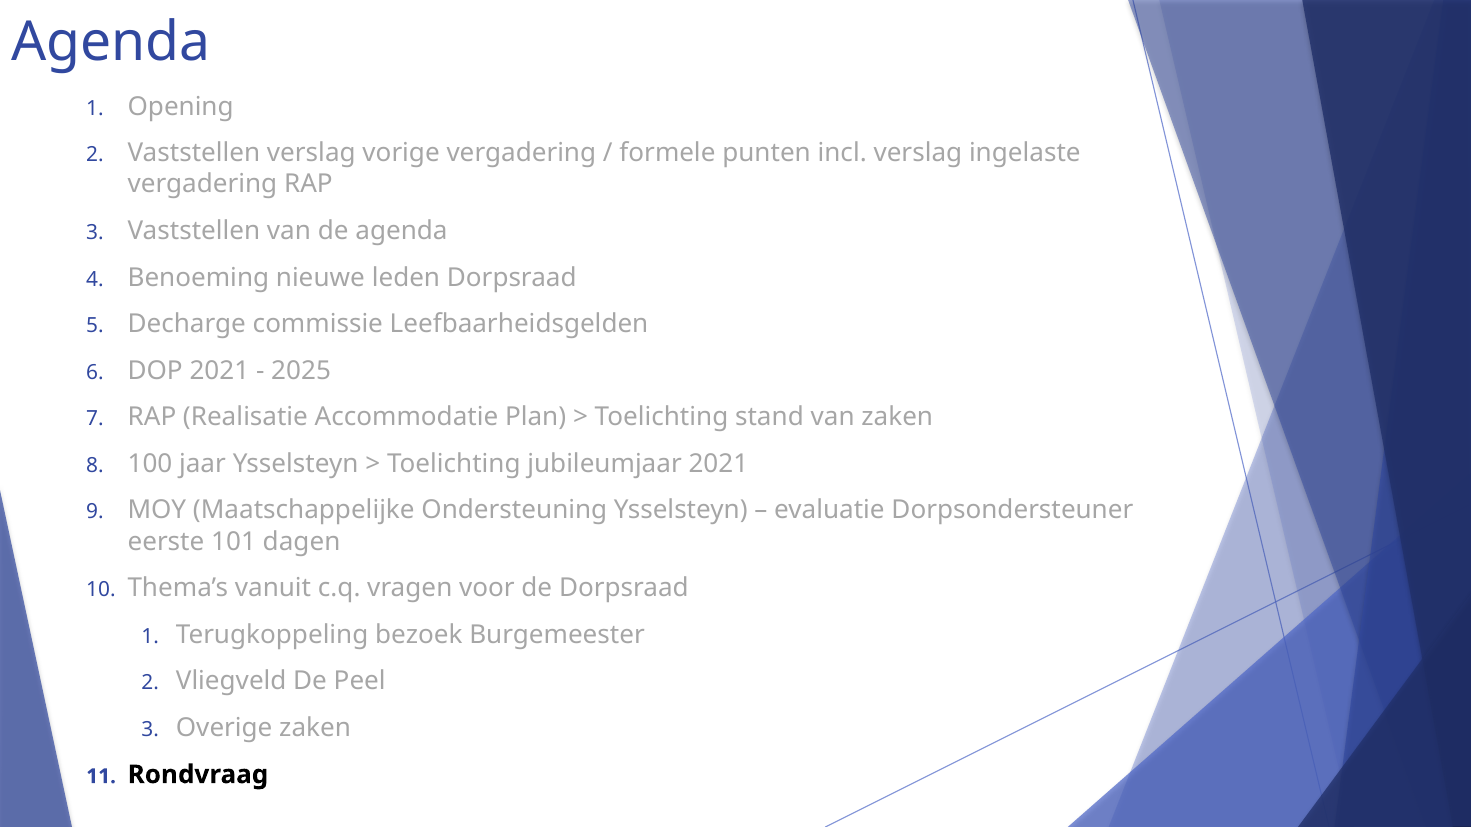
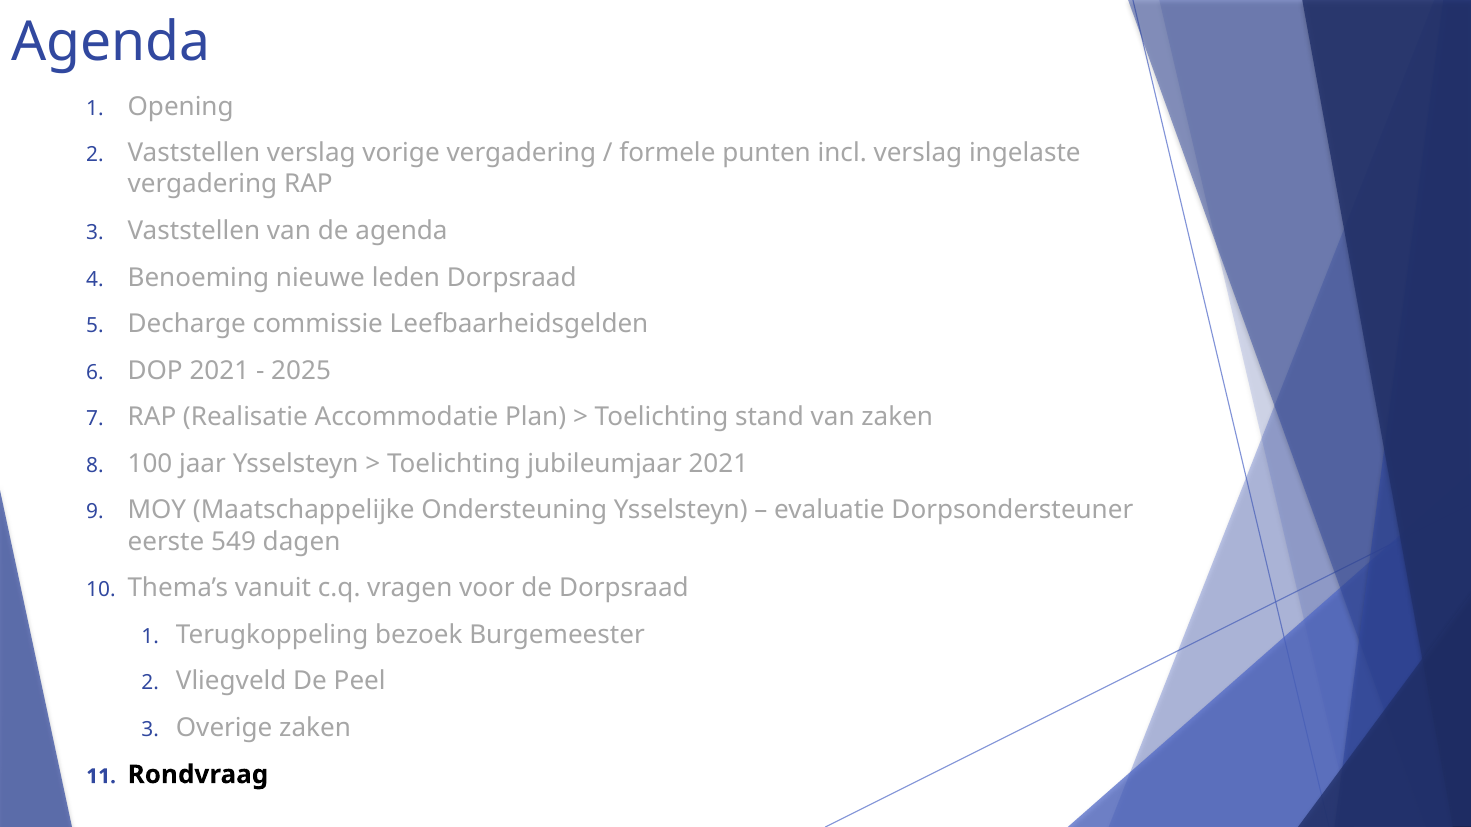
101: 101 -> 549
